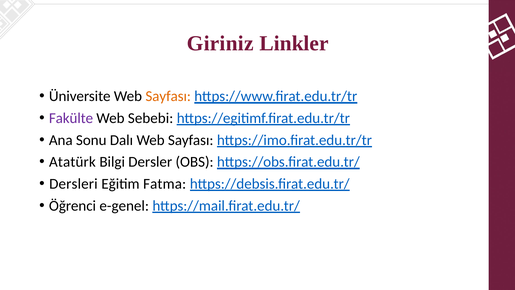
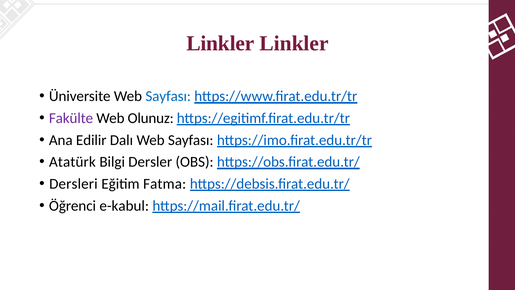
Giriniz at (220, 43): Giriniz -> Linkler
Sayfası at (168, 96) colour: orange -> blue
Sebebi: Sebebi -> Olunuz
Sonu: Sonu -> Edilir
e-genel: e-genel -> e-kabul
